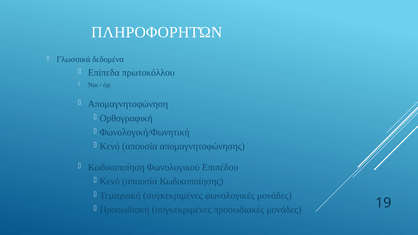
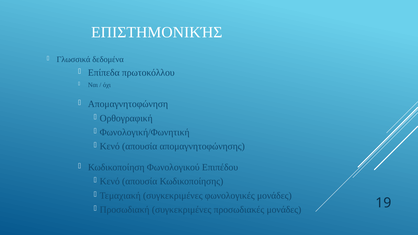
ΠΛΗΡΟΦΟΡΗΤΏΝ: ΠΛΗΡΟΦΟΡΗΤΏΝ -> ΕΠΙΣΤΗΜΟΝΙΚΉΣ
